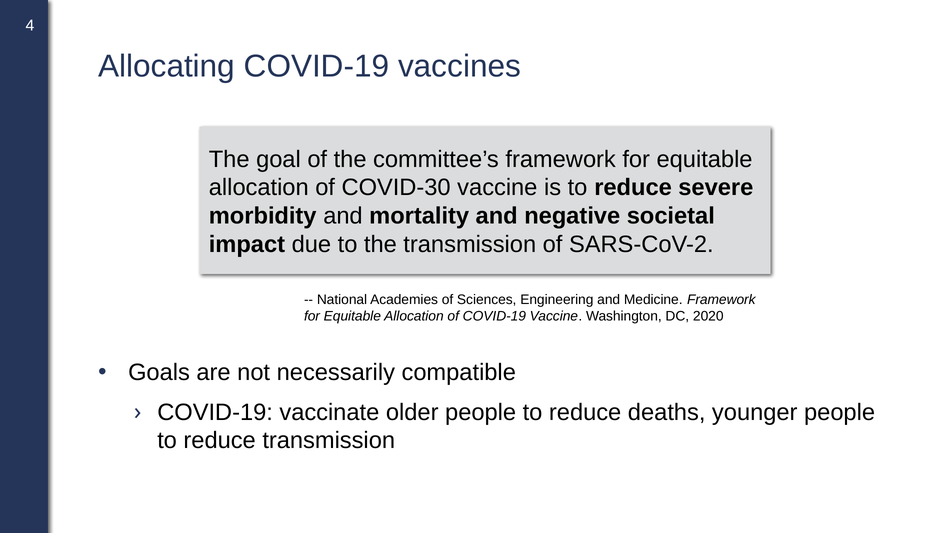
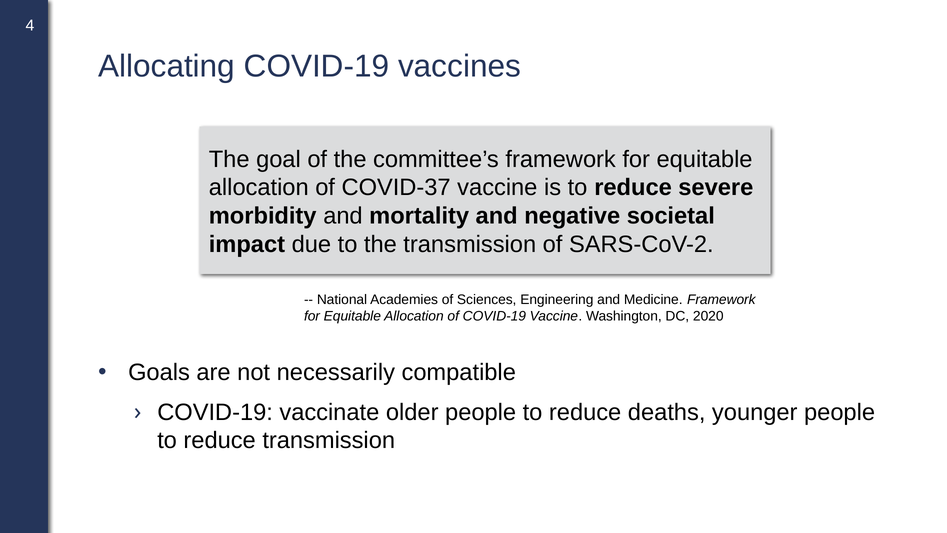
COVID-30: COVID-30 -> COVID-37
